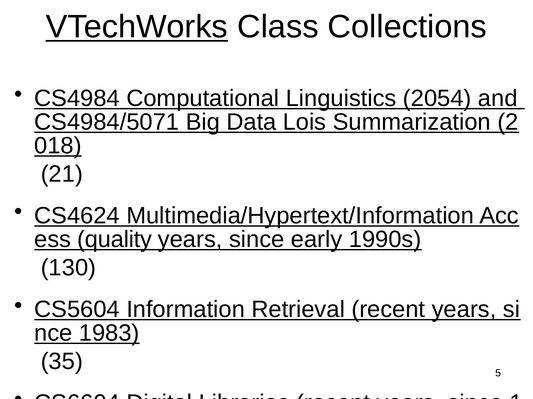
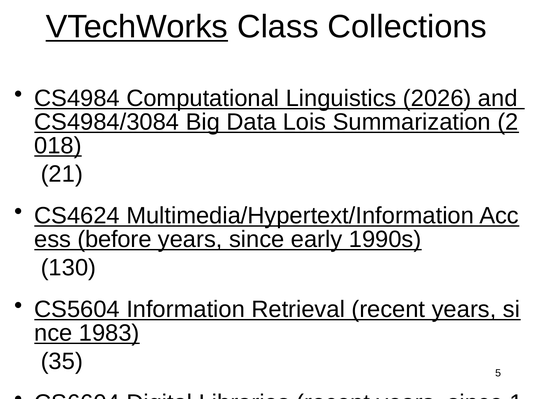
2054: 2054 -> 2026
CS4984/5071: CS4984/5071 -> CS4984/3084
quality: quality -> before
